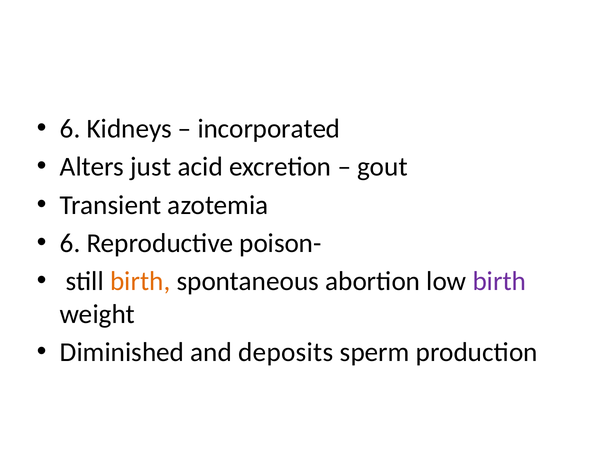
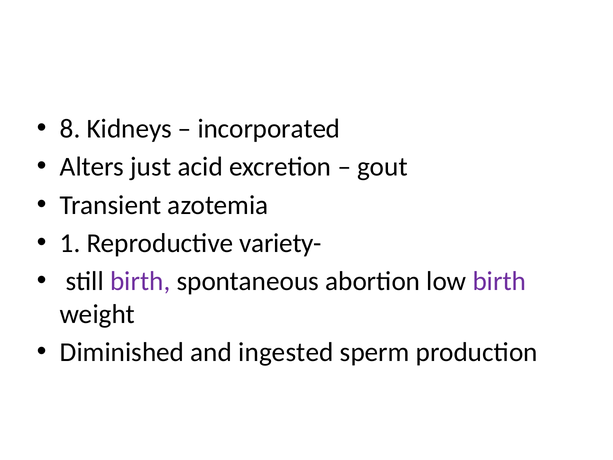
6 at (70, 129): 6 -> 8
6 at (70, 243): 6 -> 1
poison-: poison- -> variety-
birth at (140, 281) colour: orange -> purple
deposits: deposits -> ingested
